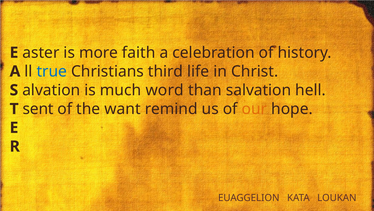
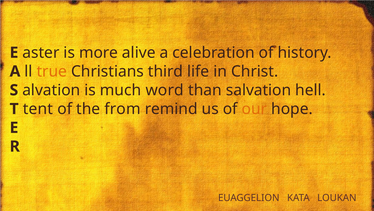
faith: faith -> alive
true colour: blue -> orange
sent: sent -> tent
want: want -> from
